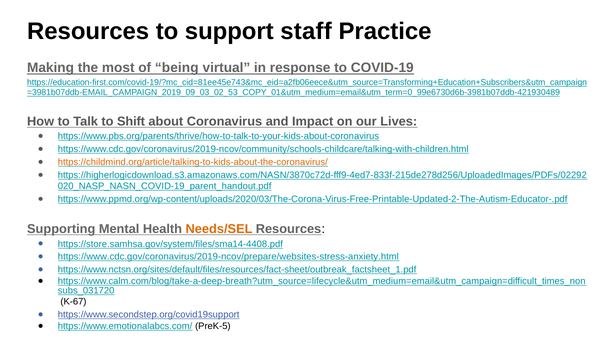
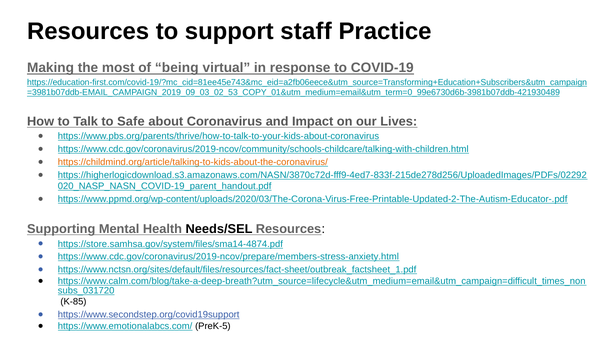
Shift: Shift -> Safe
Needs/SEL colour: orange -> black
https://store.samhsa.gov/system/files/sma14-4408.pdf: https://store.samhsa.gov/system/files/sma14-4408.pdf -> https://store.samhsa.gov/system/files/sma14-4874.pdf
https://www.cdc.gov/coronavirus/2019-ncov/prepare/websites-stress-anxiety.html: https://www.cdc.gov/coronavirus/2019-ncov/prepare/websites-stress-anxiety.html -> https://www.cdc.gov/coronavirus/2019-ncov/prepare/members-stress-anxiety.html
K-67: K-67 -> K-85
